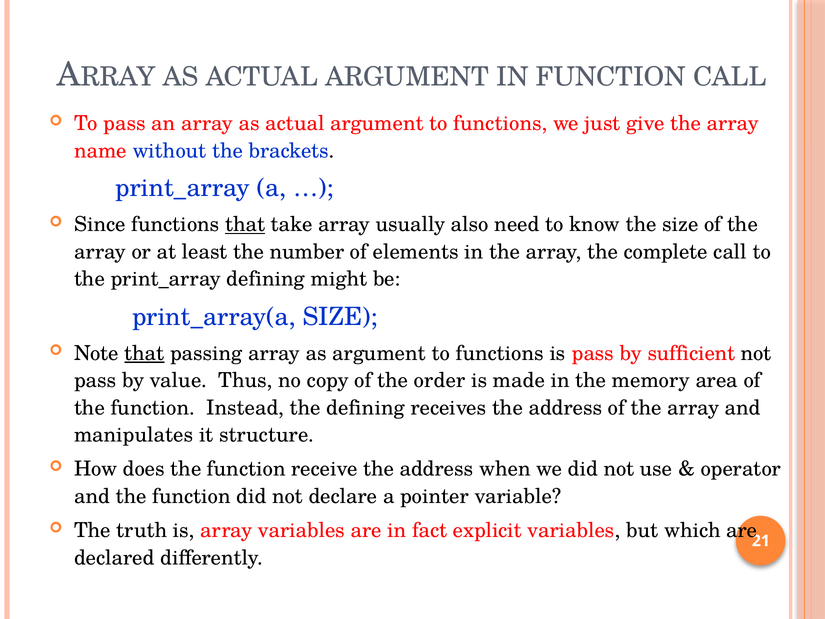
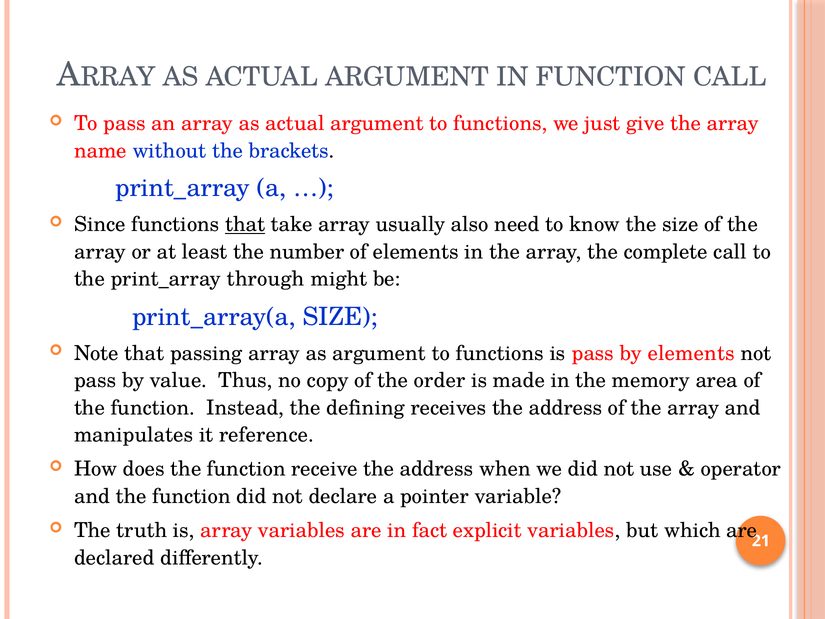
print_array defining: defining -> through
that at (144, 353) underline: present -> none
by sufficient: sufficient -> elements
structure: structure -> reference
